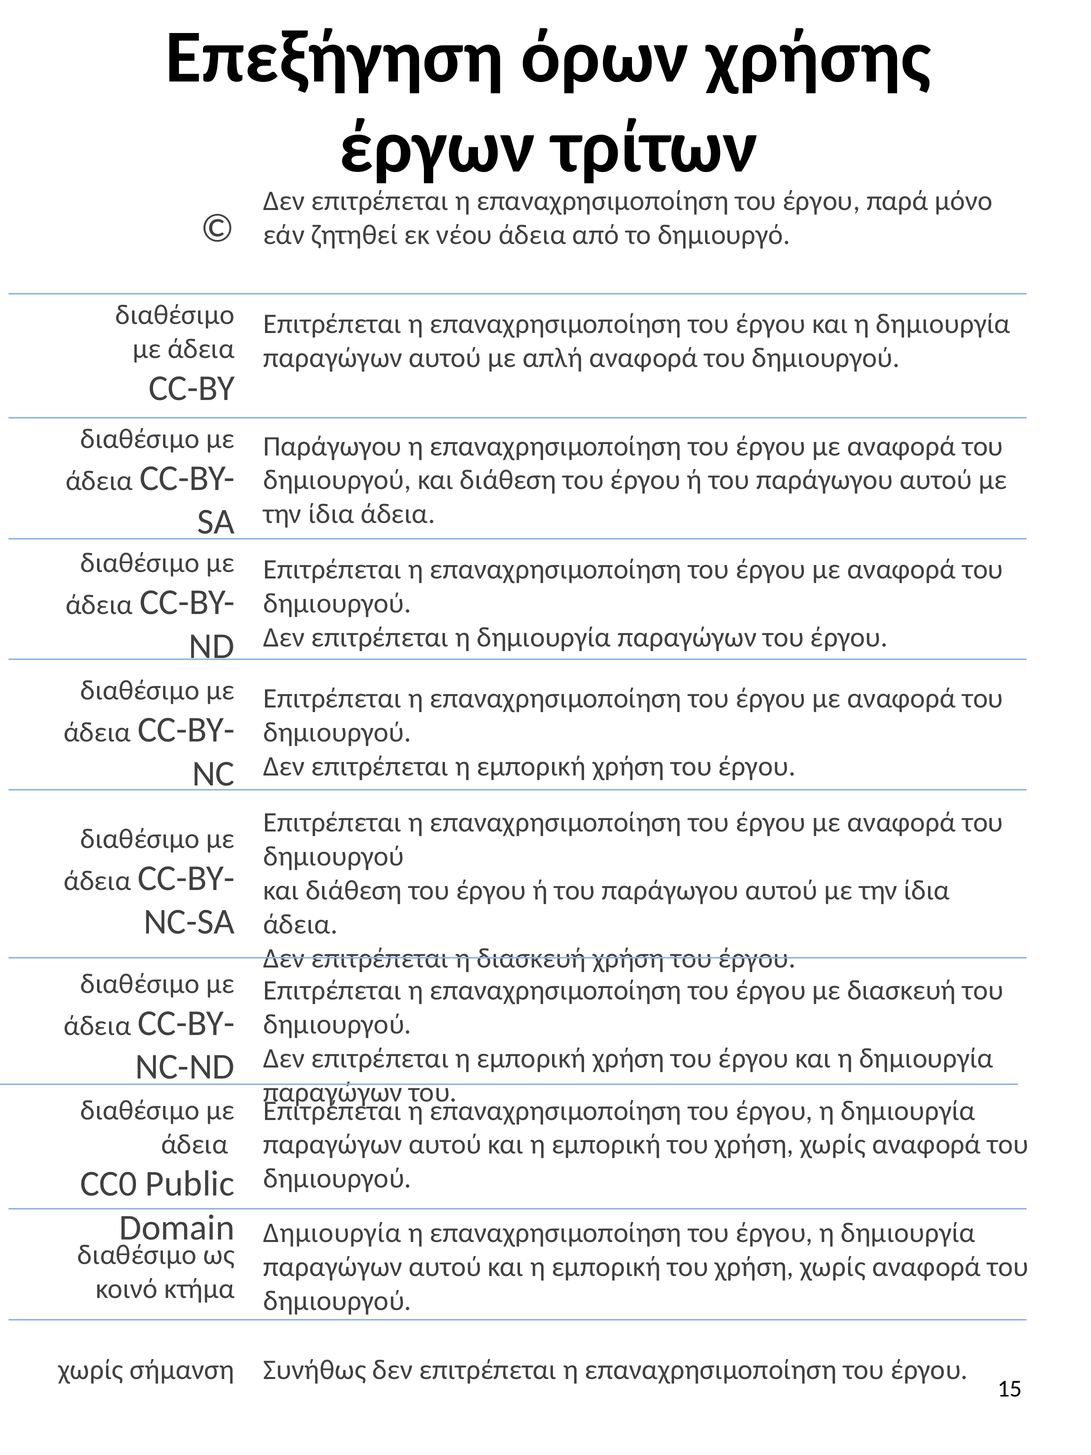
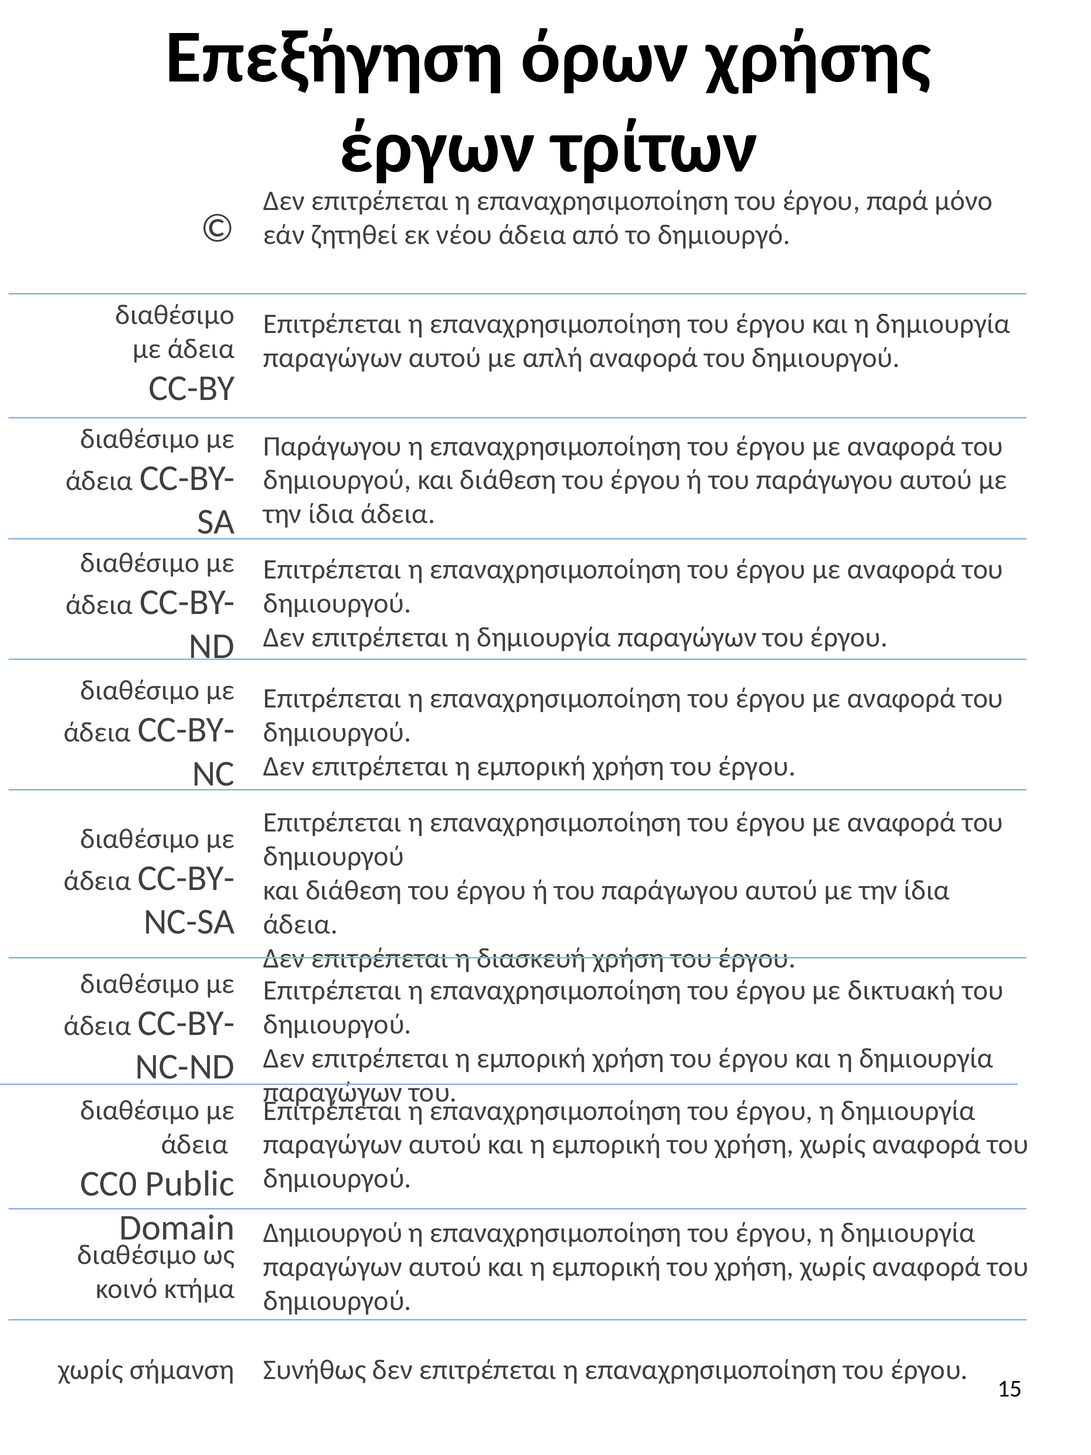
με διασκευή: διασκευή -> δικτυακή
Δημιουργία at (332, 1233): Δημιουργία -> Δημιουργού
